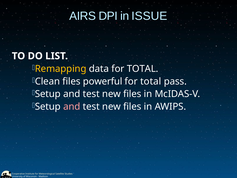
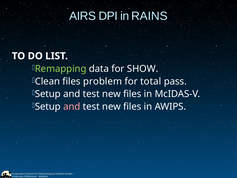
ISSUE: ISSUE -> RAINS
Remapping colour: yellow -> light green
data for TOTAL: TOTAL -> SHOW
powerful: powerful -> problem
